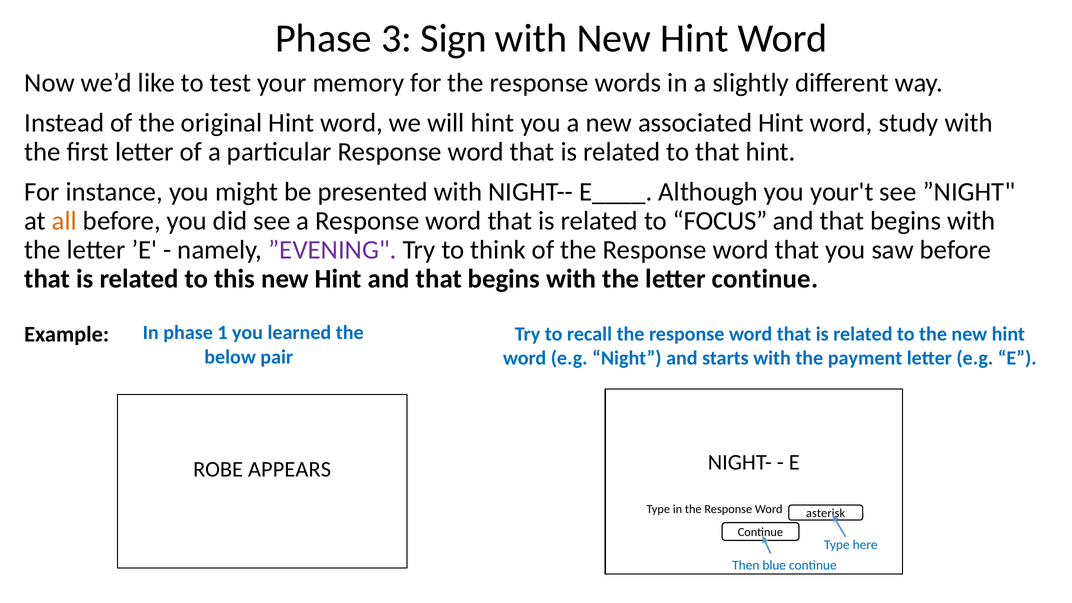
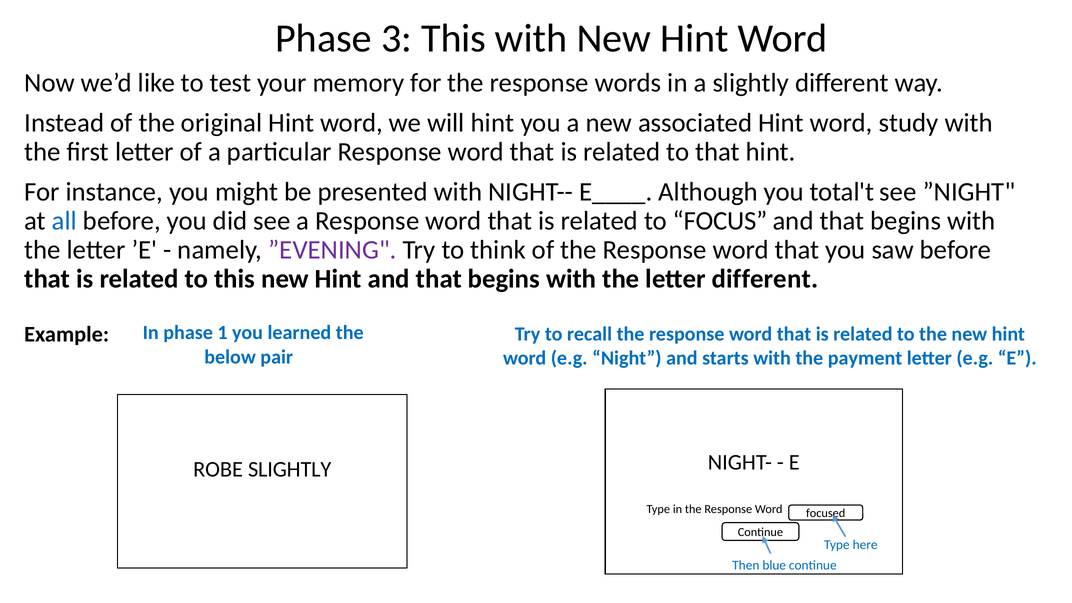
3 Sign: Sign -> This
your't: your't -> total't
all colour: orange -> blue
letter continue: continue -> different
ROBE APPEARS: APPEARS -> SLIGHTLY
asterisk: asterisk -> focused
